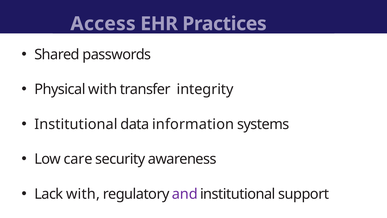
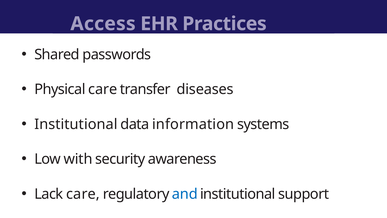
Physical with: with -> care
integrity: integrity -> diseases
care: care -> with
Lack with: with -> care
and colour: purple -> blue
